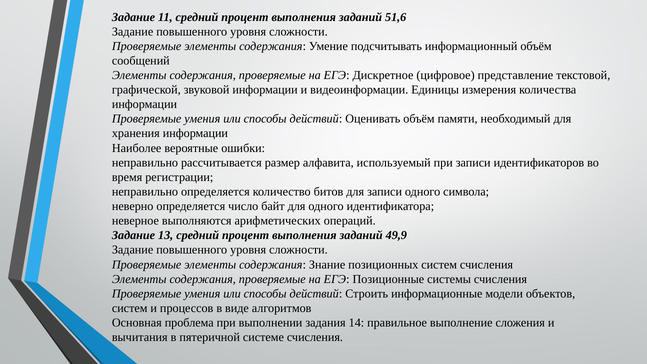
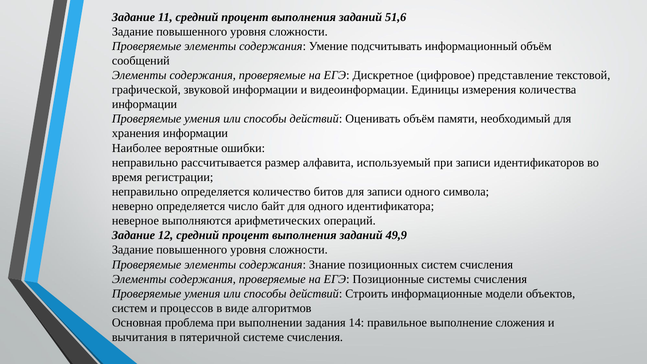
13: 13 -> 12
